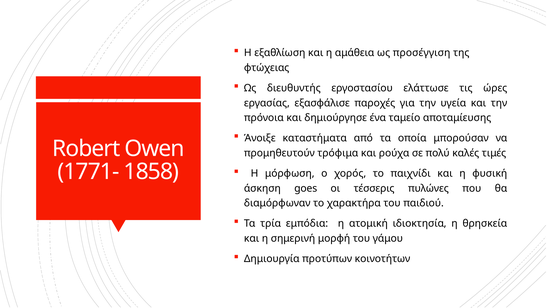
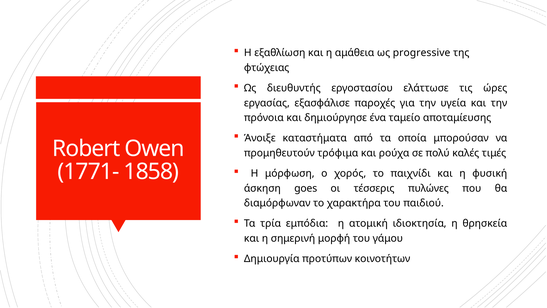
προσέγγιση: προσέγγιση -> progressive
